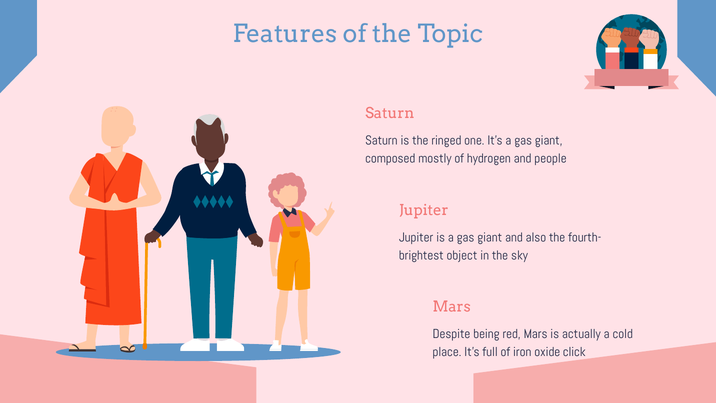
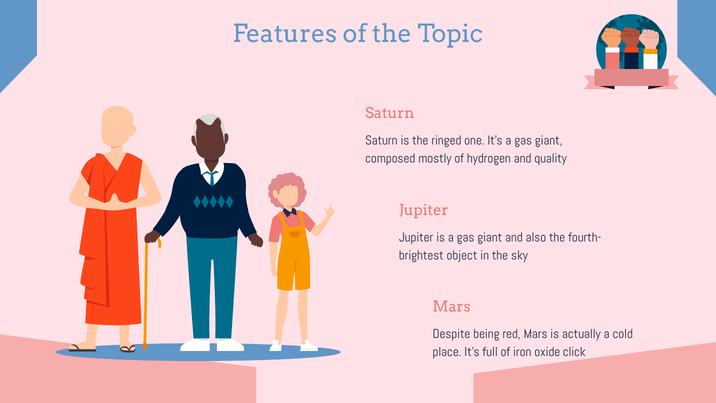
people: people -> quality
